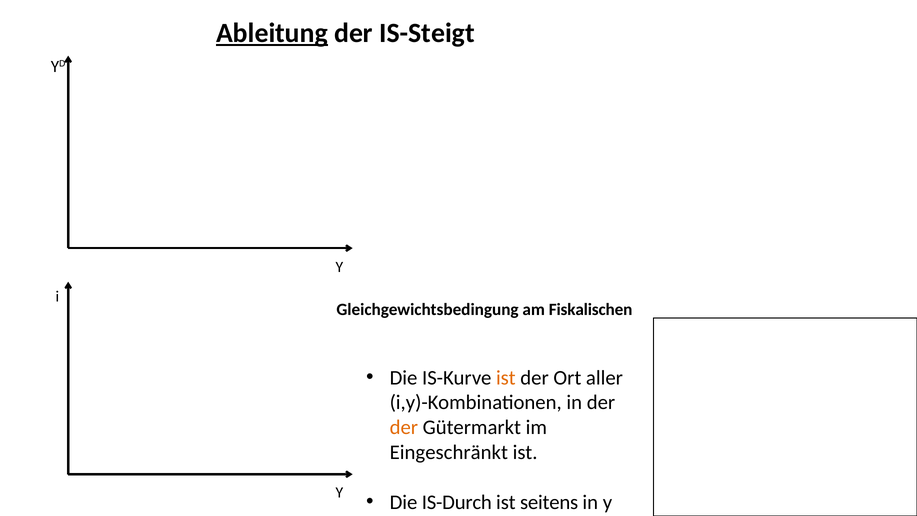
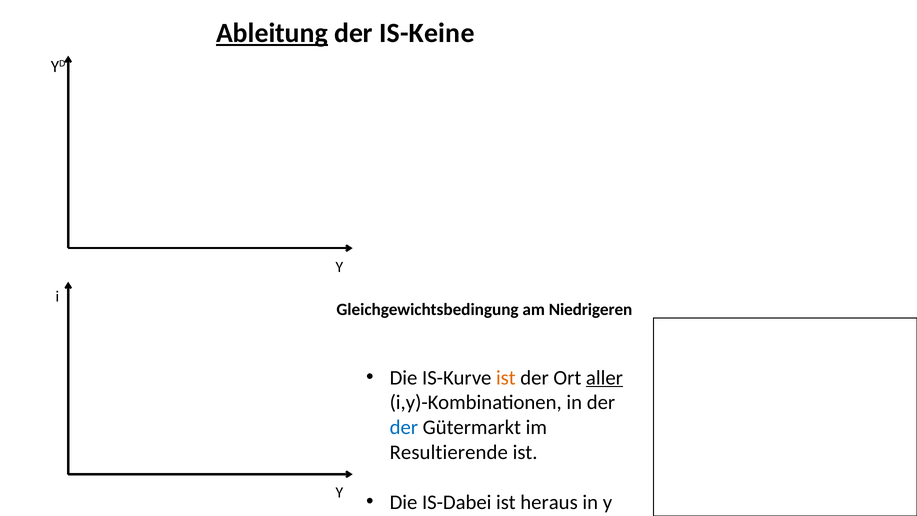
IS-Steigt: IS-Steigt -> IS-Keine
Fiskalischen: Fiskalischen -> Niedrigeren
aller underline: none -> present
der at (404, 427) colour: orange -> blue
Eingeschränkt: Eingeschränkt -> Resultierende
IS-Durch: IS-Durch -> IS-Dabei
seitens: seitens -> heraus
